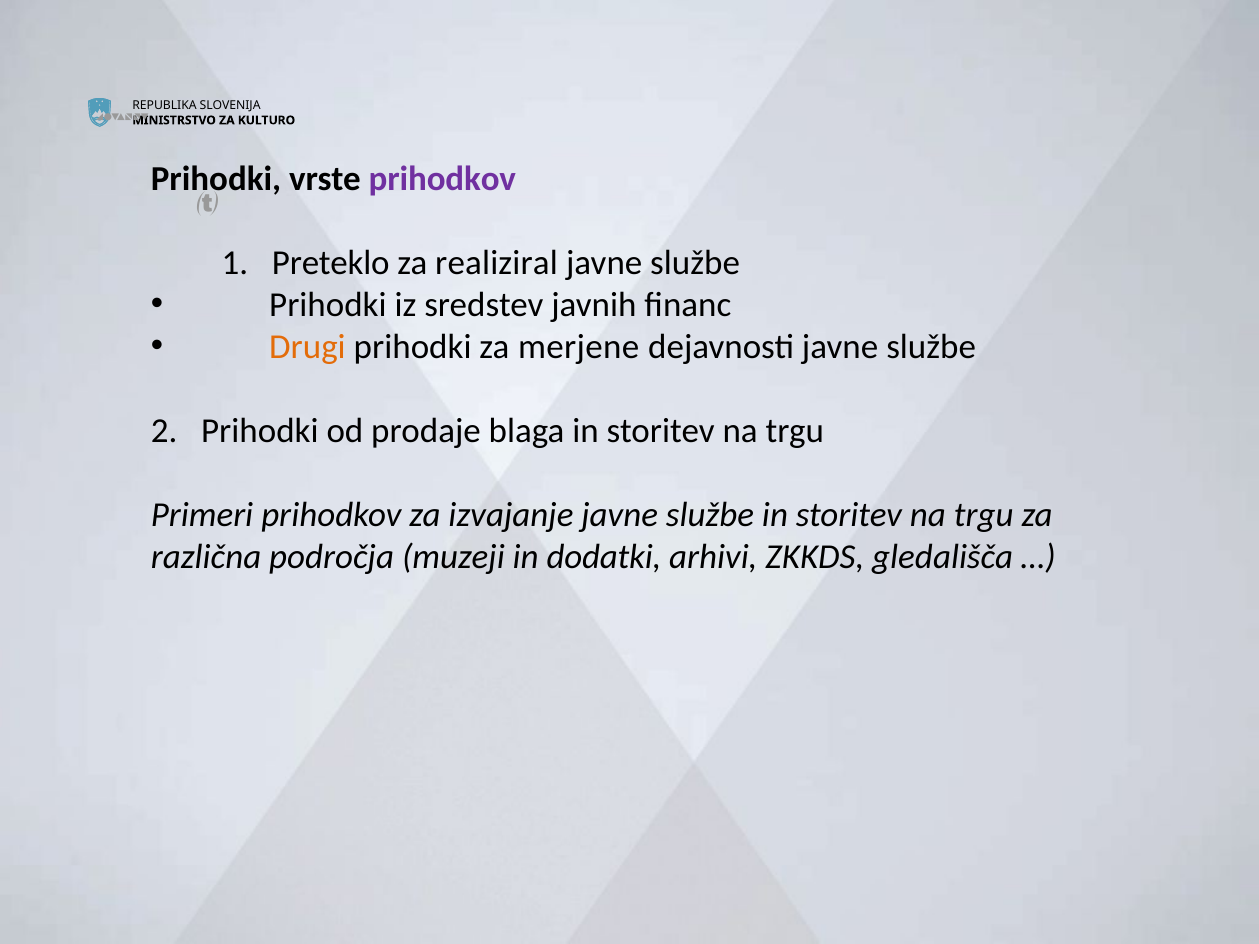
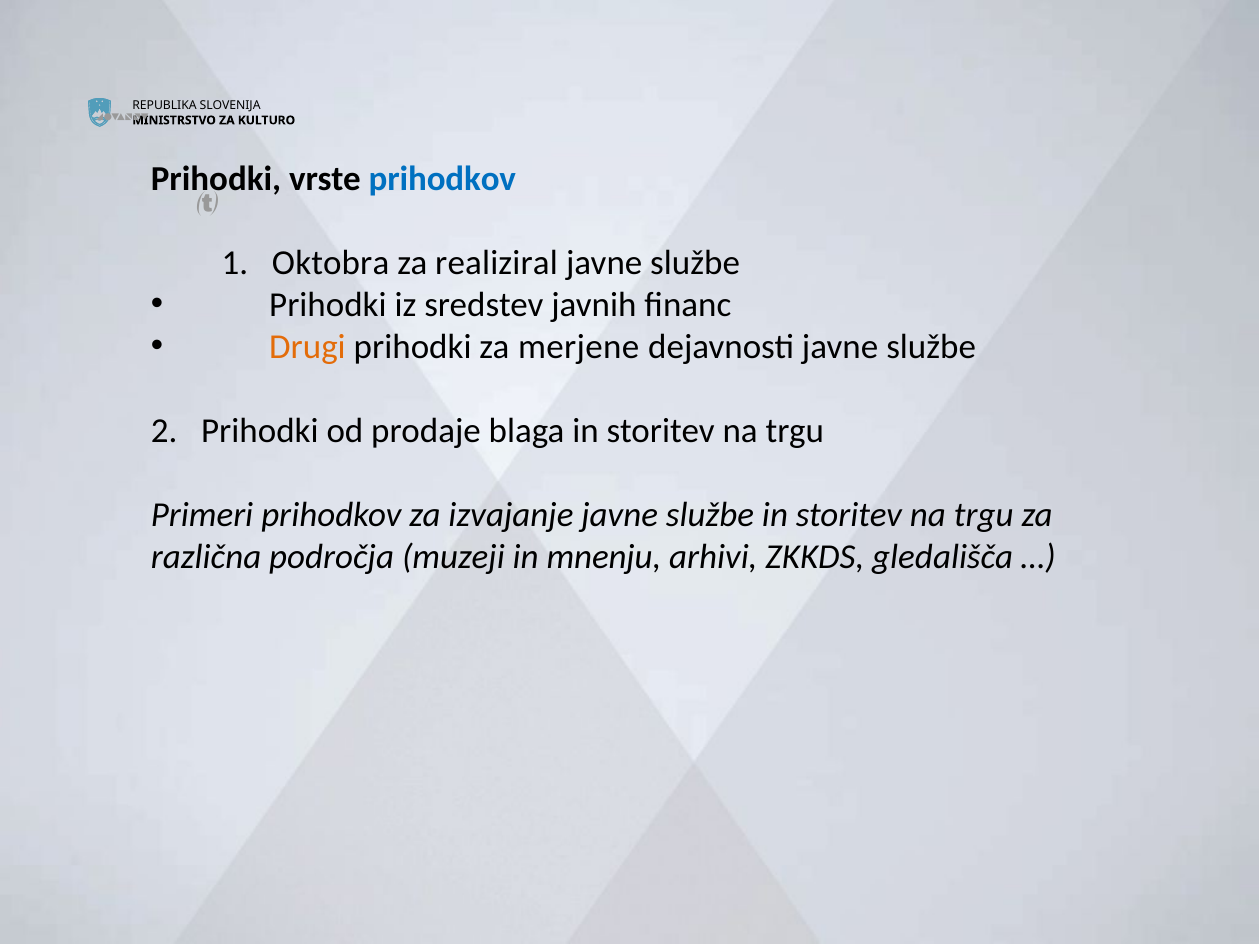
prihodkov at (442, 179) colour: purple -> blue
Preteklo: Preteklo -> Oktobra
dodatki: dodatki -> mnenju
